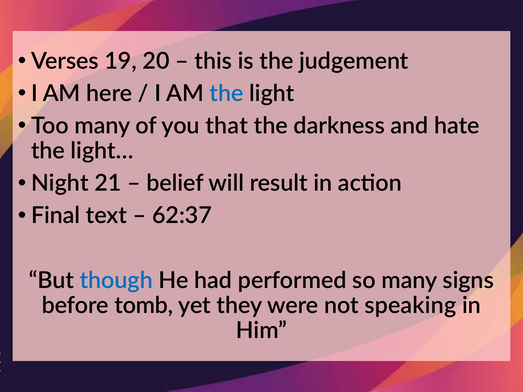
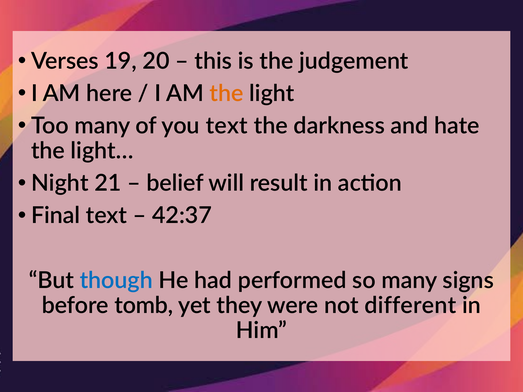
the at (227, 94) colour: blue -> orange
you that: that -> text
62:37: 62:37 -> 42:37
speaking: speaking -> different
